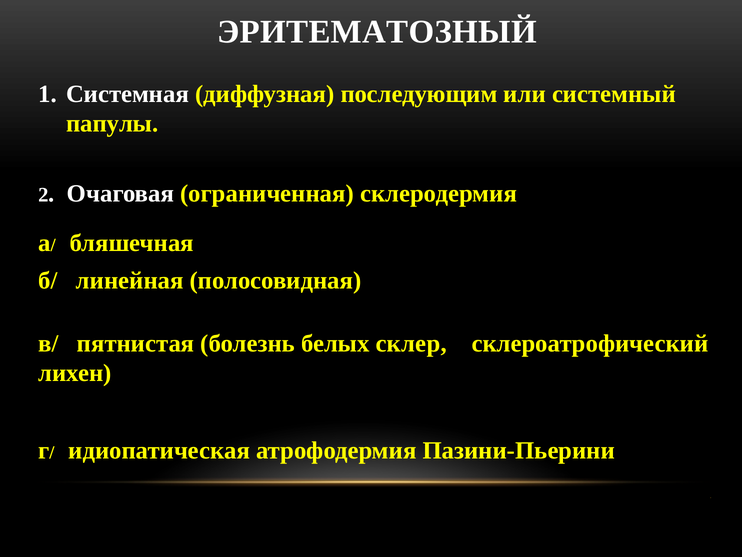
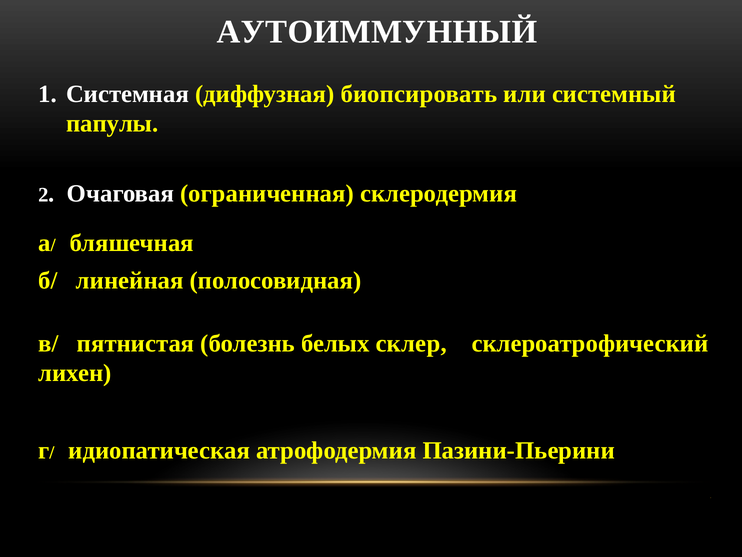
ЭРИТЕМАТОЗНЫЙ: ЭРИТЕМАТОЗНЫЙ -> АУТОИММУННЫЙ
последующим: последующим -> биопсировать
